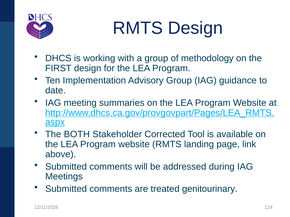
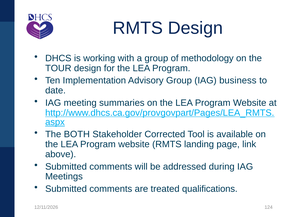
FIRST: FIRST -> TOUR
guidance: guidance -> business
genitourinary: genitourinary -> qualifications
